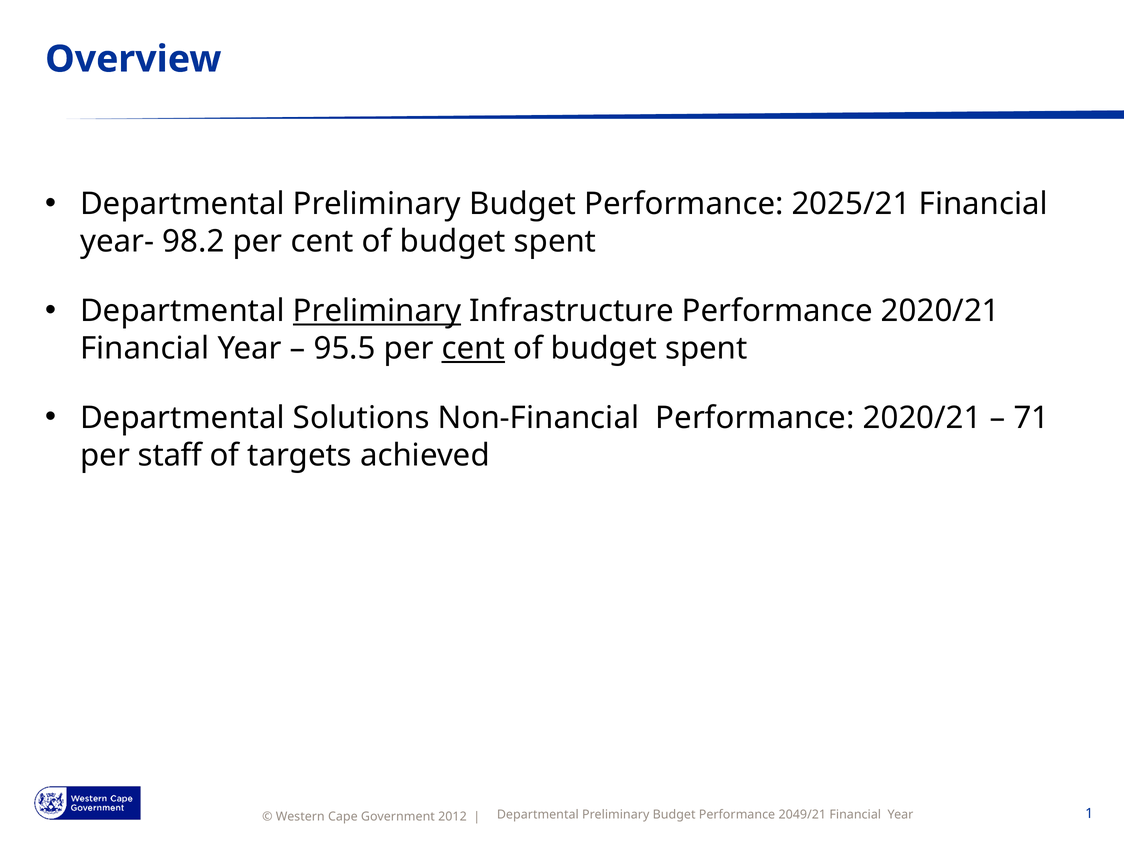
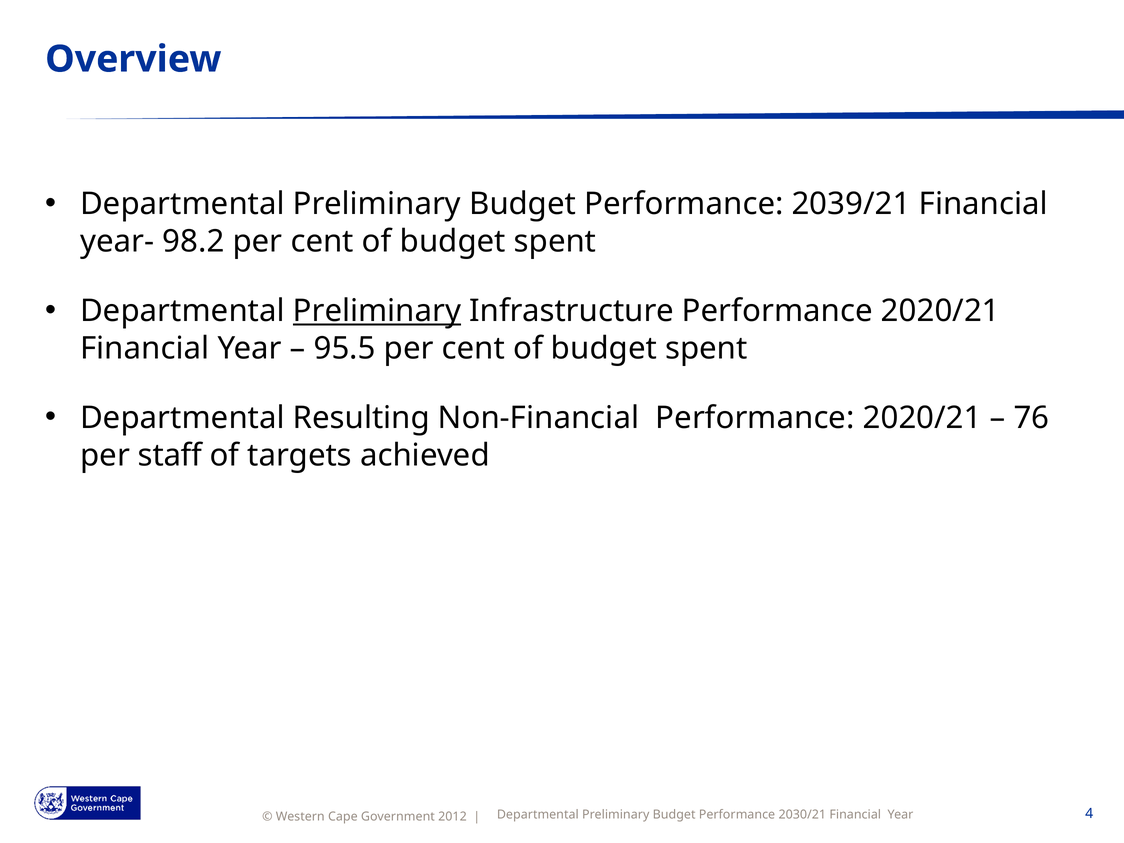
2025/21: 2025/21 -> 2039/21
cent at (473, 349) underline: present -> none
Solutions: Solutions -> Resulting
71: 71 -> 76
2049/21: 2049/21 -> 2030/21
1: 1 -> 4
